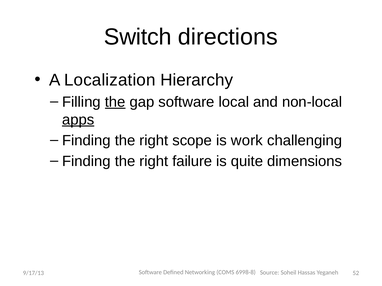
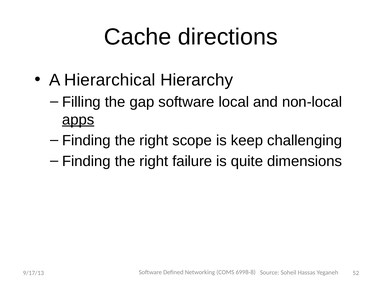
Switch: Switch -> Cache
Localization: Localization -> Hierarchical
the at (115, 102) underline: present -> none
work: work -> keep
